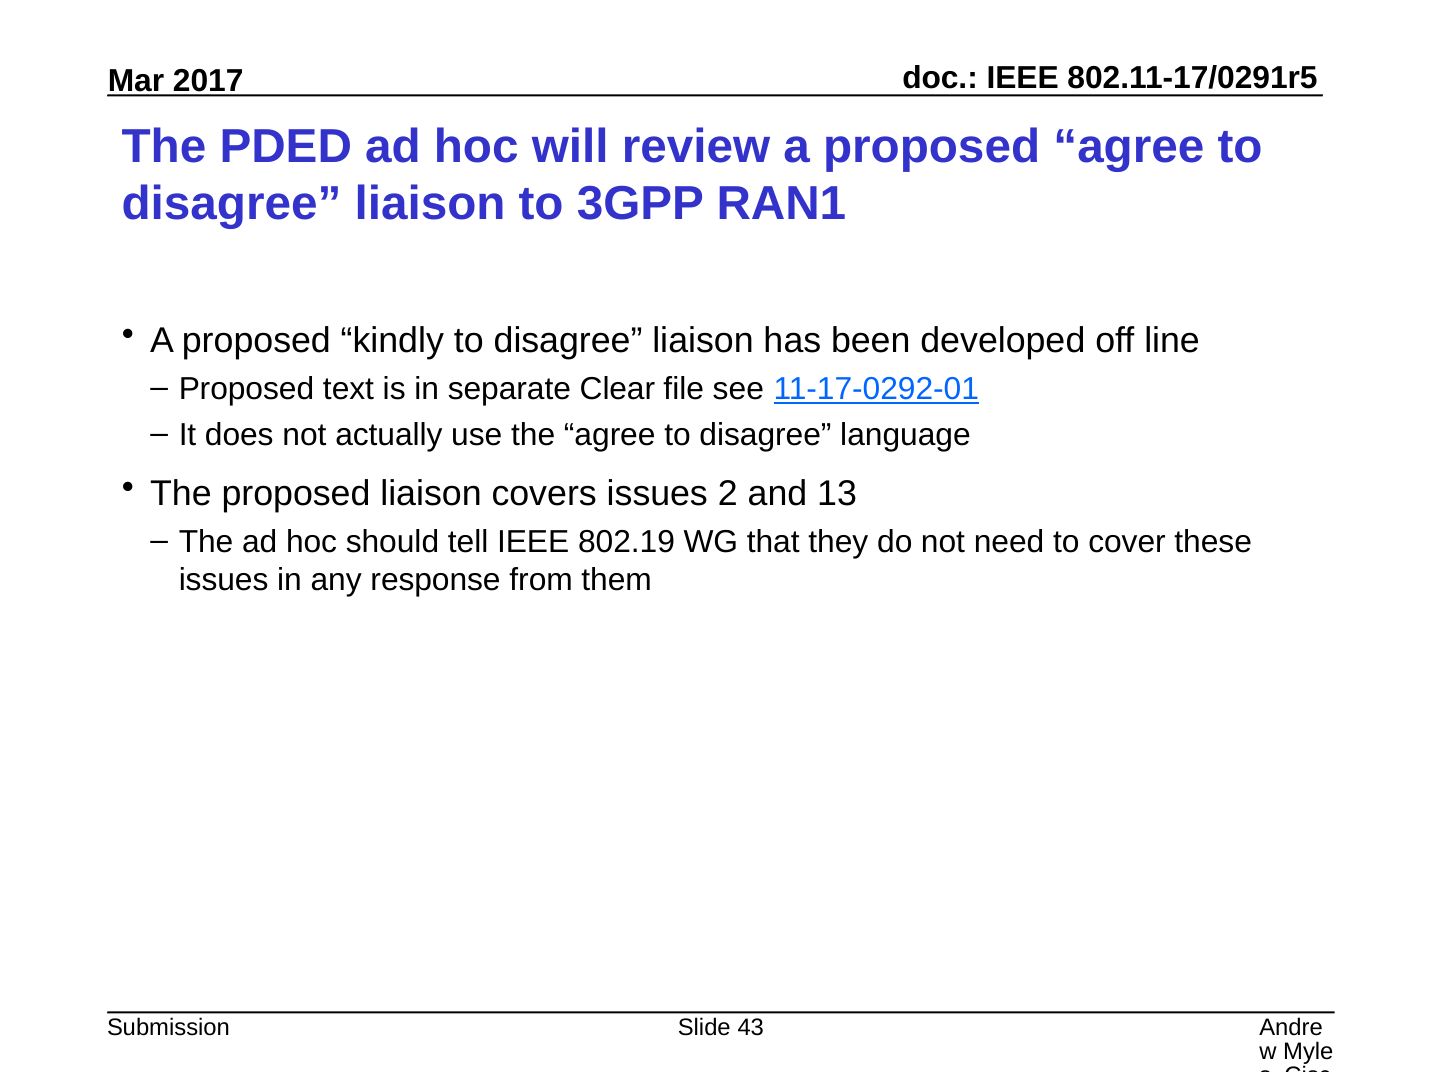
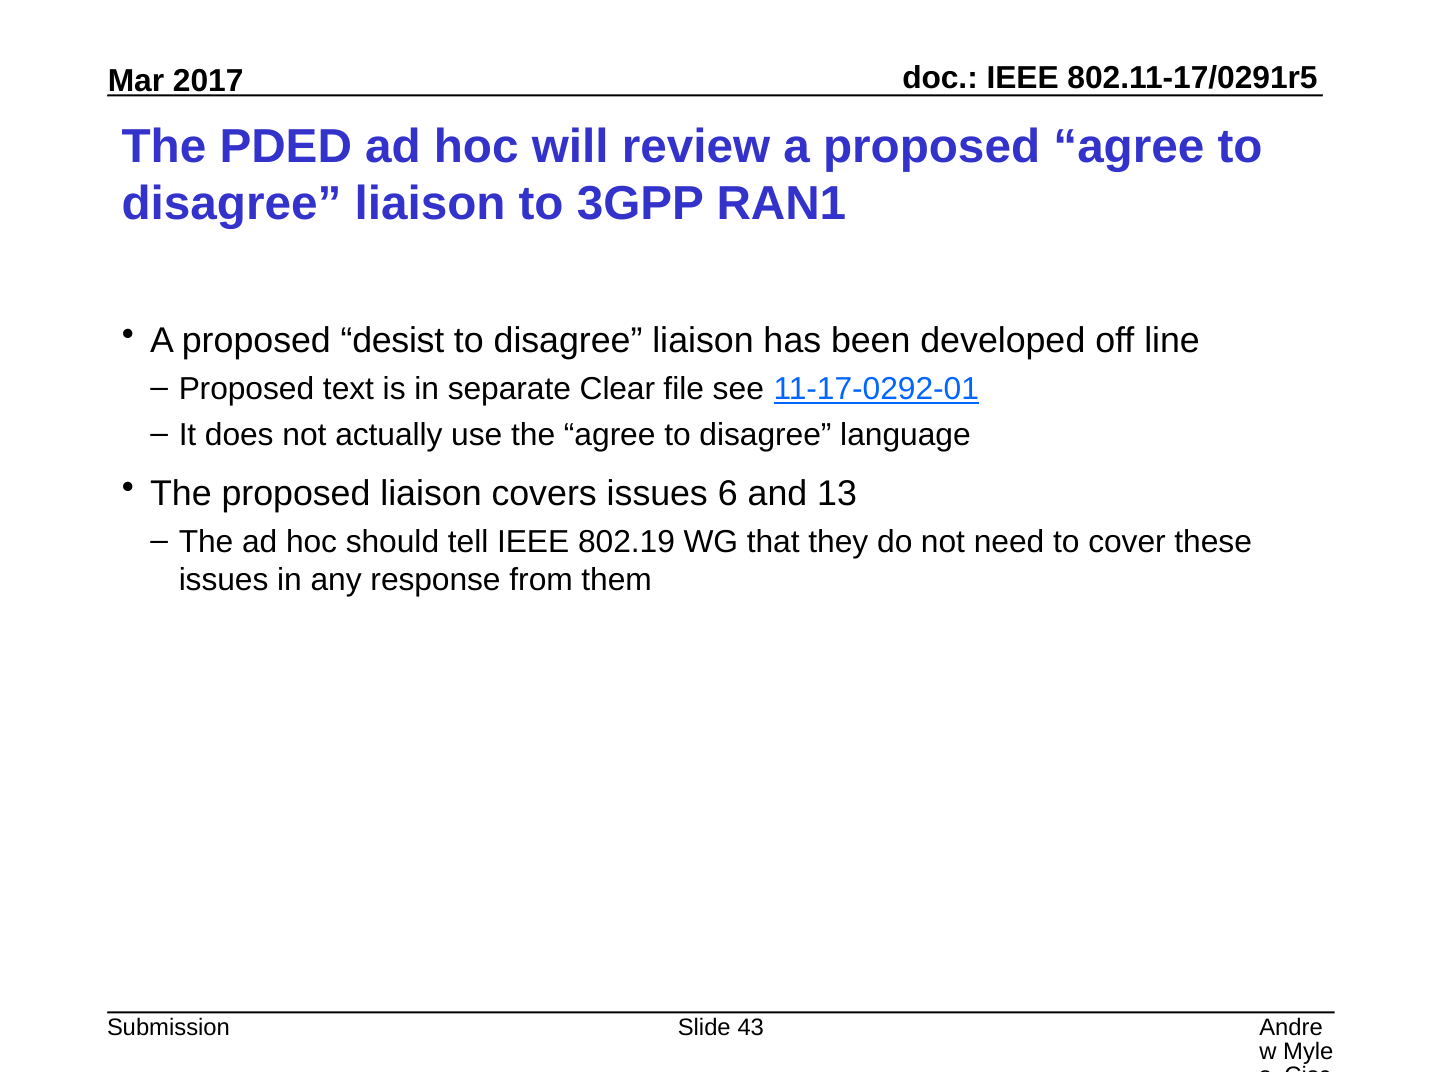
kindly: kindly -> desist
2: 2 -> 6
